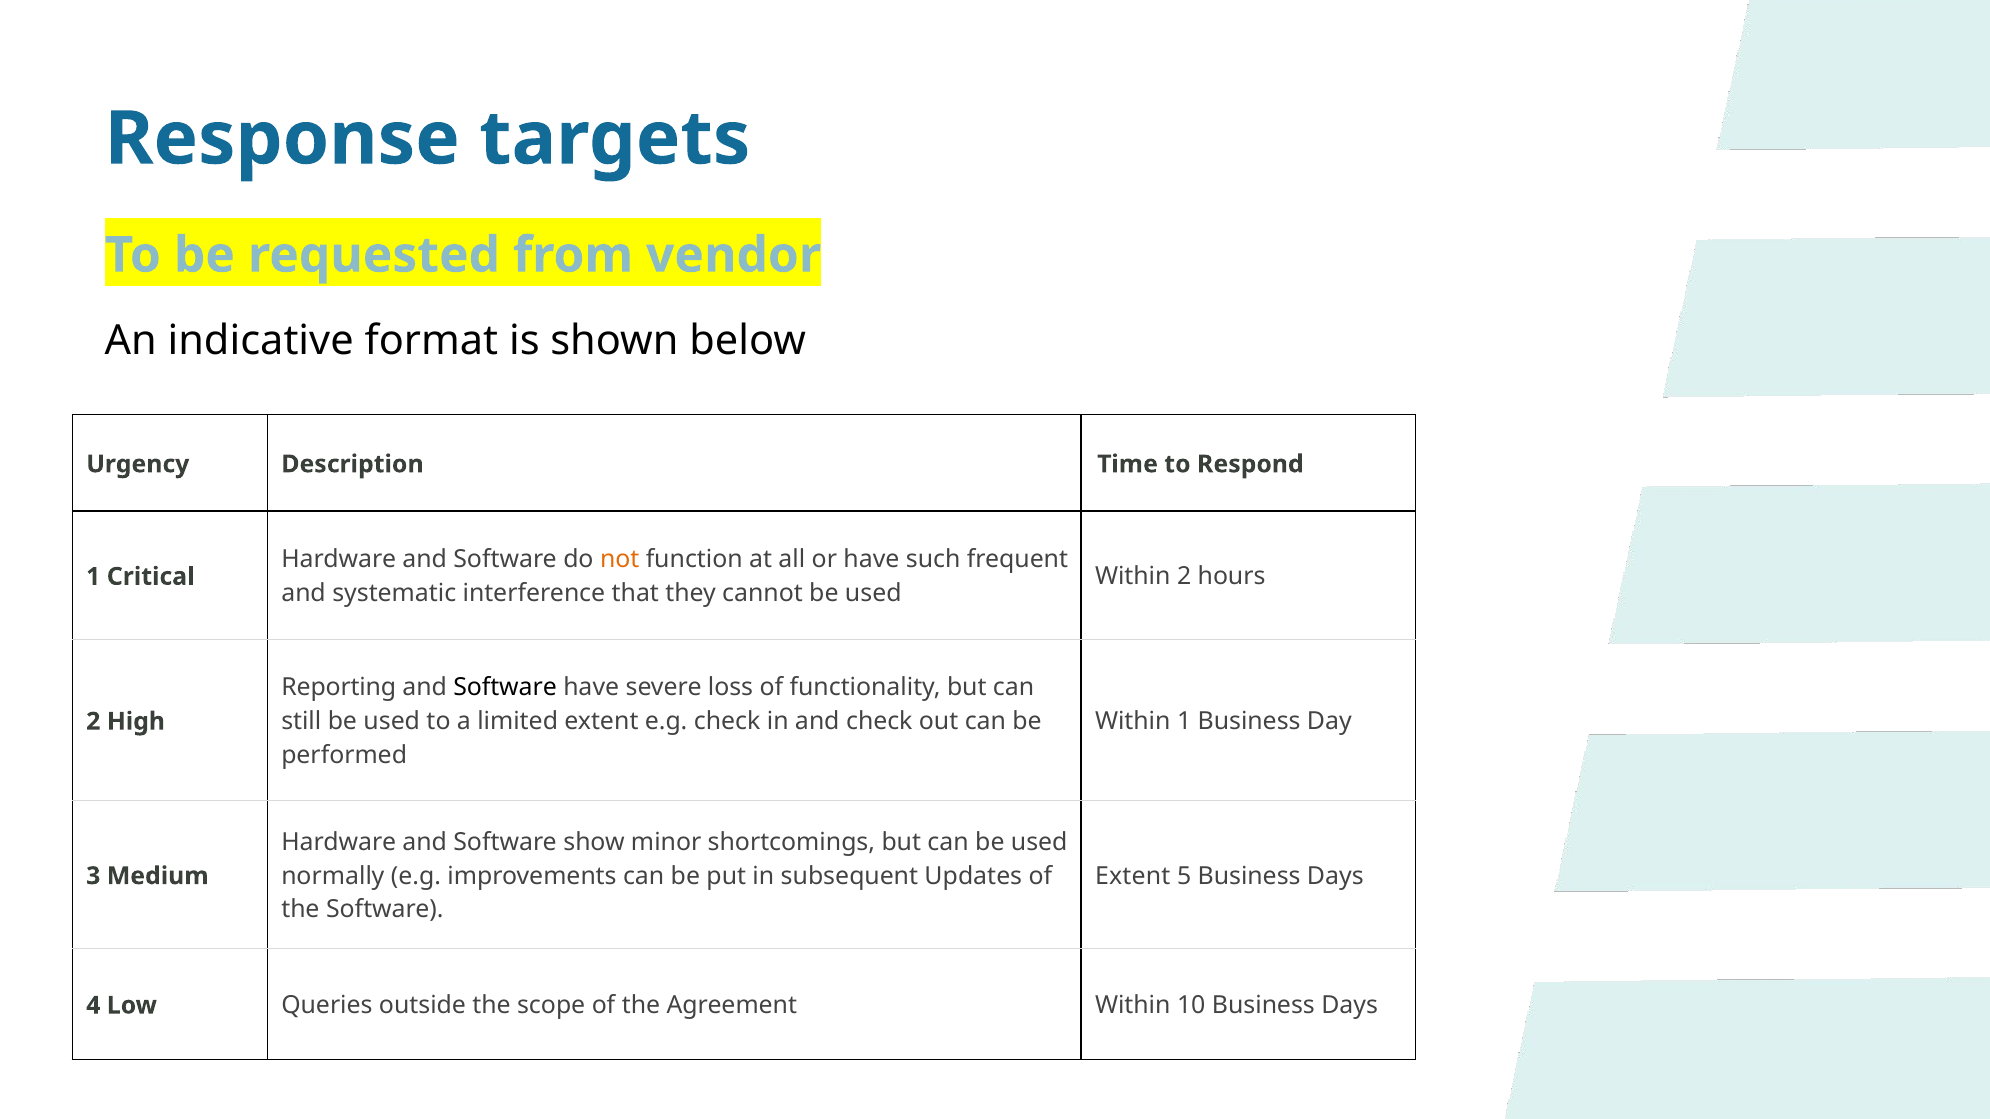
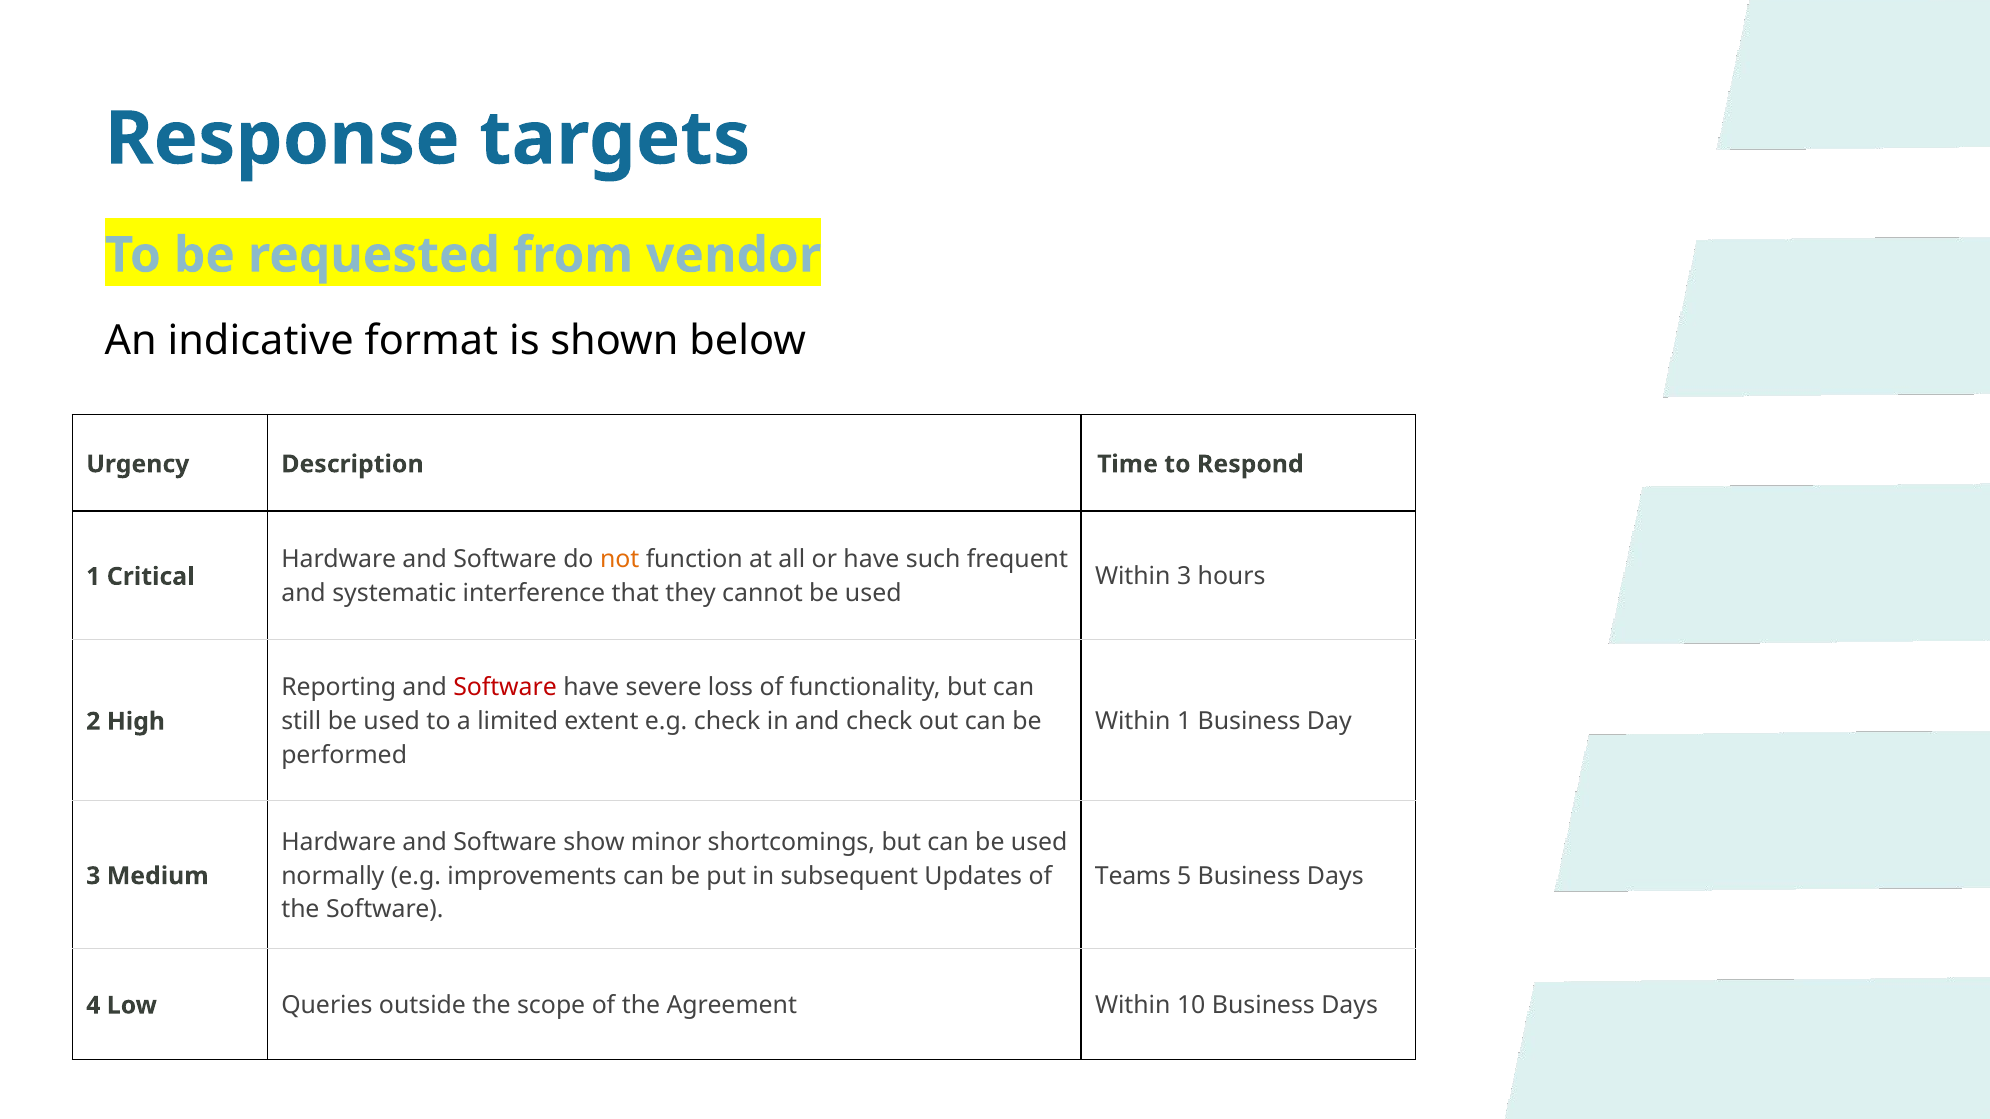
Within 2: 2 -> 3
Software at (505, 688) colour: black -> red
Extent at (1133, 876): Extent -> Teams
